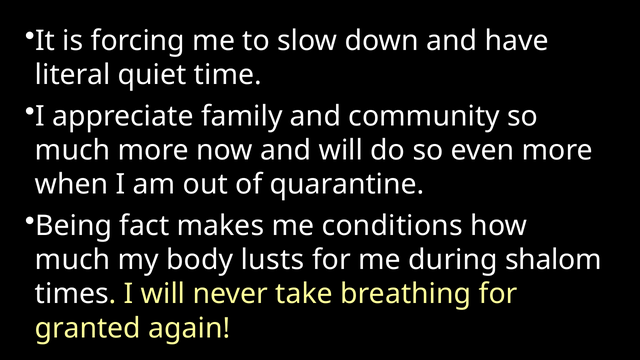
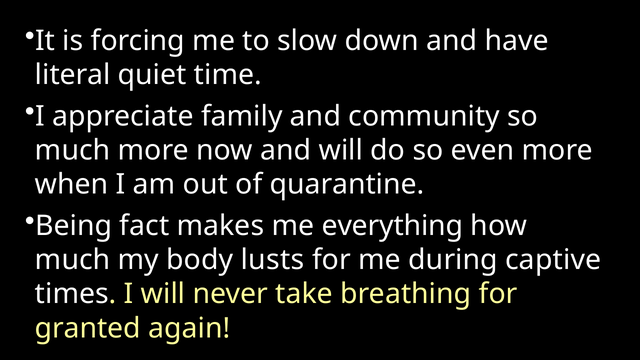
conditions: conditions -> everything
shalom: shalom -> captive
